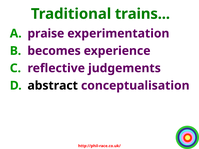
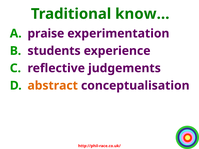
trains: trains -> know
becomes: becomes -> students
abstract colour: black -> orange
